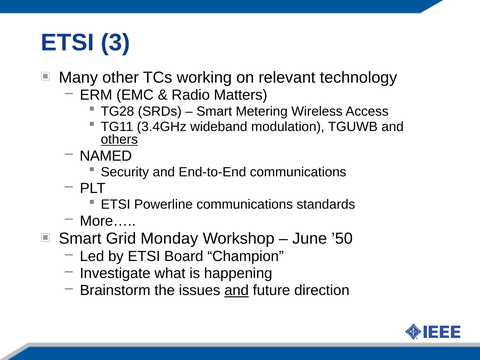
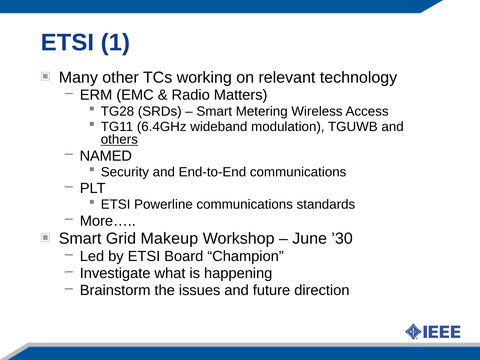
3: 3 -> 1
3.4GHz: 3.4GHz -> 6.4GHz
Monday: Monday -> Makeup
’50: ’50 -> ’30
and at (237, 290) underline: present -> none
